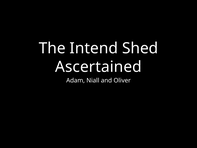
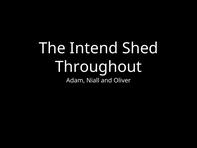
Ascertained: Ascertained -> Throughout
